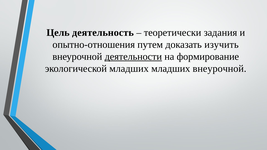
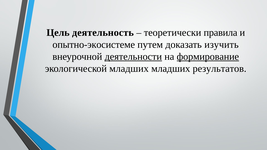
задания: задания -> правила
опытно-отношения: опытно-отношения -> опытно-экосистеме
формирование underline: none -> present
младших внеурочной: внеурочной -> результатов
